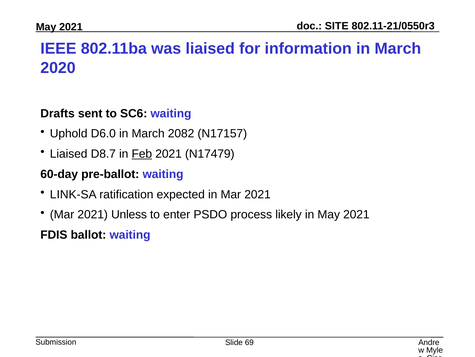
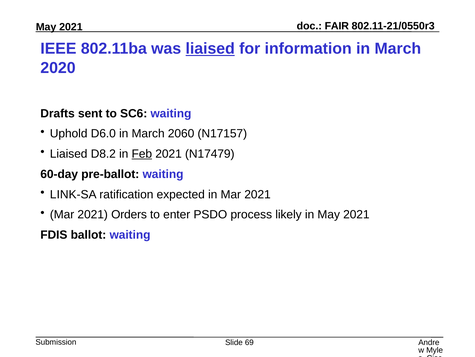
SITE: SITE -> FAIR
liaised at (210, 49) underline: none -> present
2082: 2082 -> 2060
D8.7: D8.7 -> D8.2
Unless: Unless -> Orders
